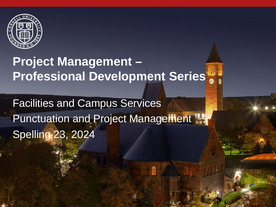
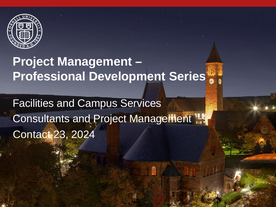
Punctuation: Punctuation -> Consultants
Spelling: Spelling -> Contact
